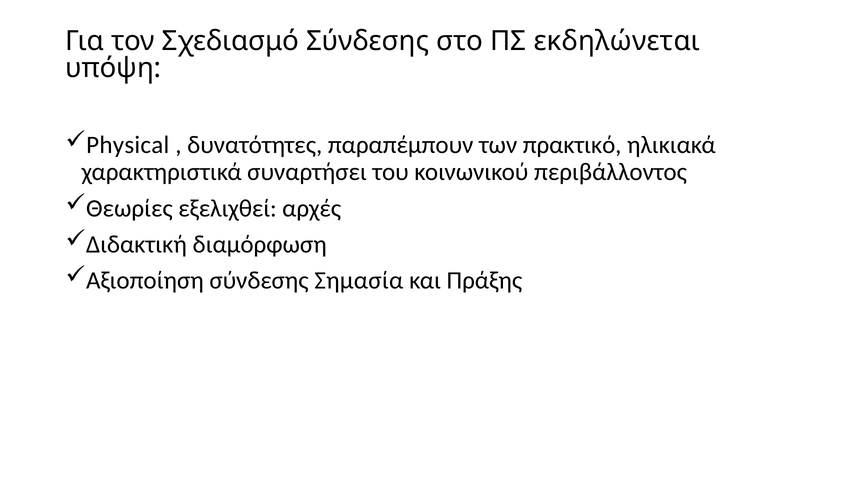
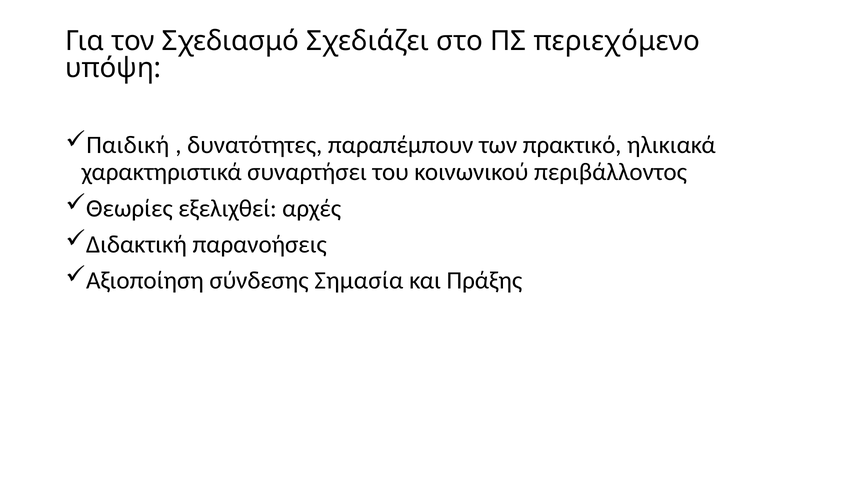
Σχεδιασμό Σύνδεσης: Σύνδεσης -> Σχεδιάζει
εκδηλώνεται: εκδηλώνεται -> περιεχόμενο
Physical: Physical -> Παιδική
διαμόρφωση: διαμόρφωση -> παρανοήσεις
